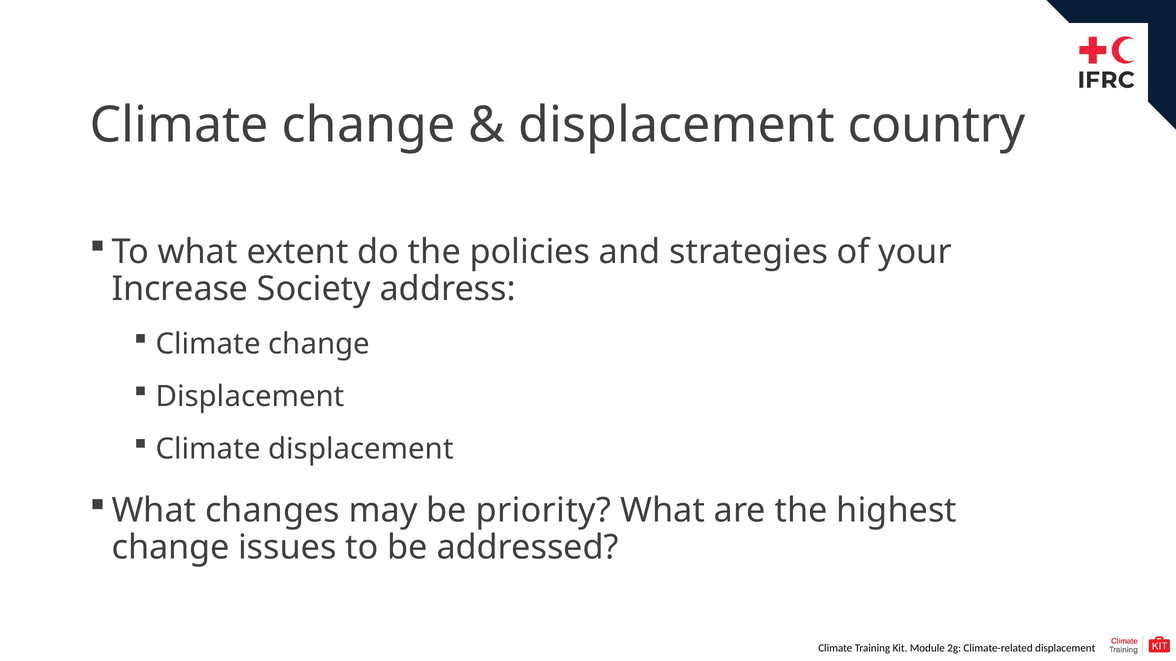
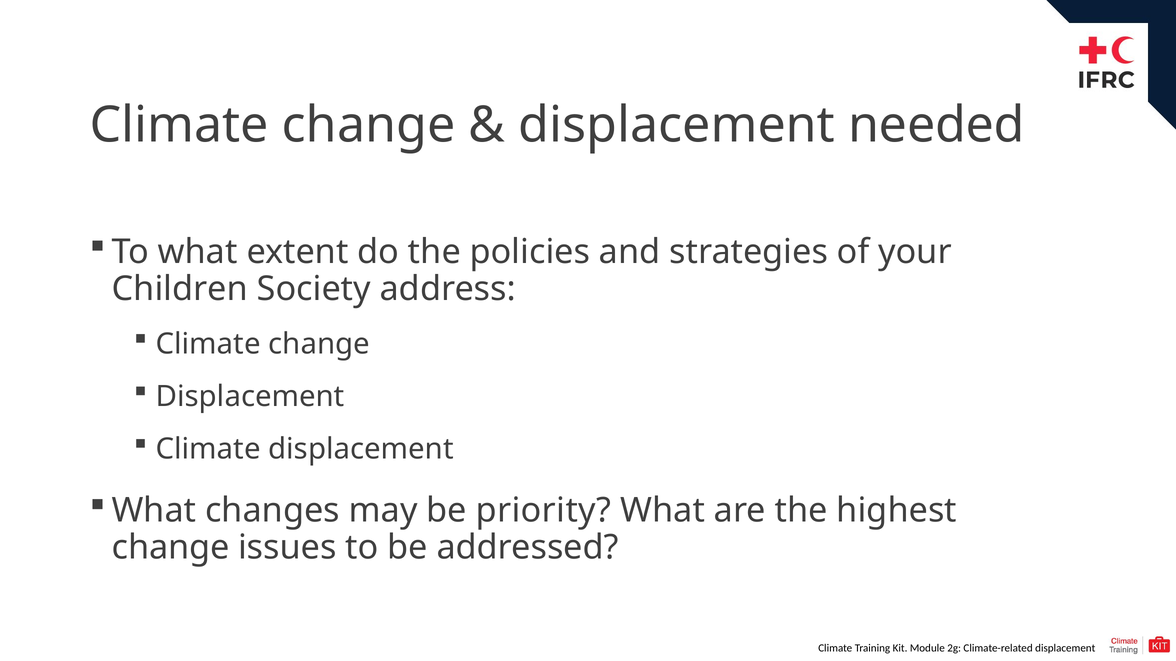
country: country -> needed
Increase: Increase -> Children
